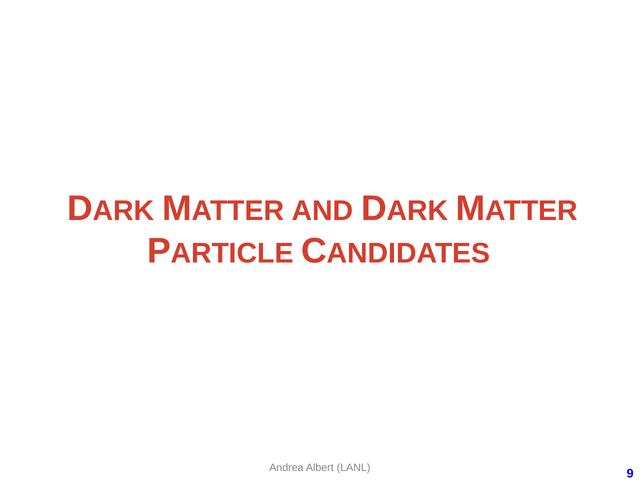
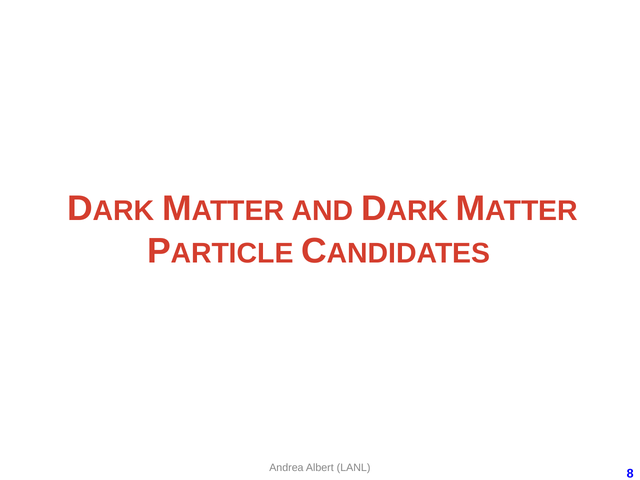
9: 9 -> 8
